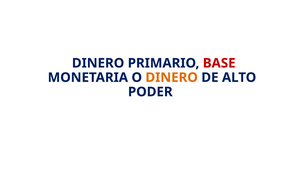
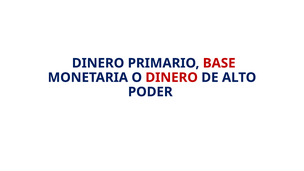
DINERO at (172, 78) colour: orange -> red
